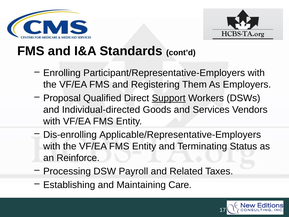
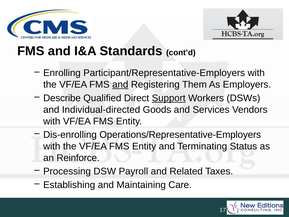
and at (120, 84) underline: none -> present
Proposal: Proposal -> Describe
Applicable/Representative-Employers: Applicable/Representative-Employers -> Operations/Representative-Employers
